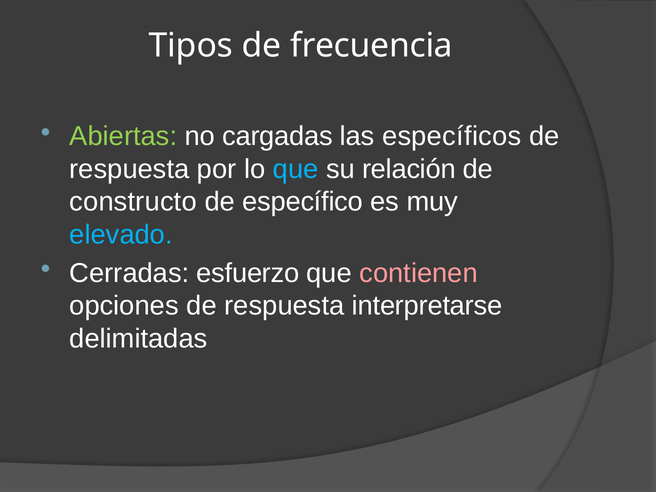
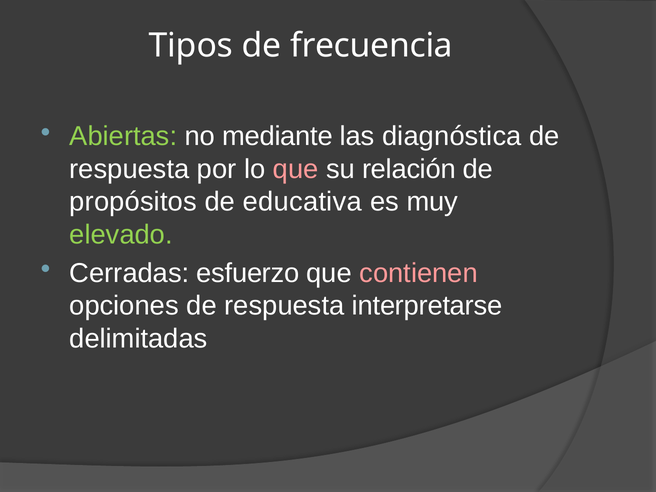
cargadas: cargadas -> mediante
específicos: específicos -> diagnóstica
que at (296, 169) colour: light blue -> pink
constructo: constructo -> propósitos
específico: específico -> educativa
elevado colour: light blue -> light green
